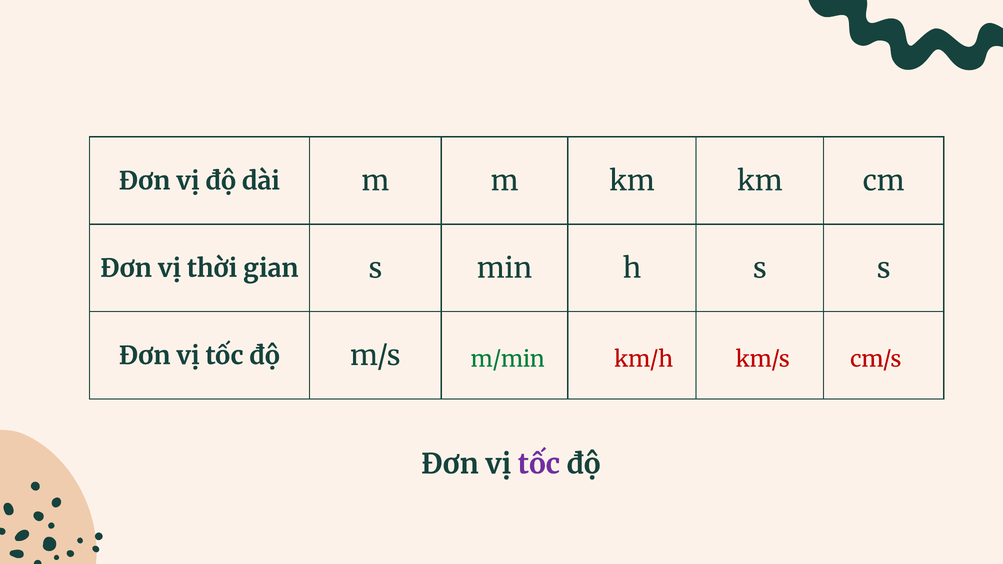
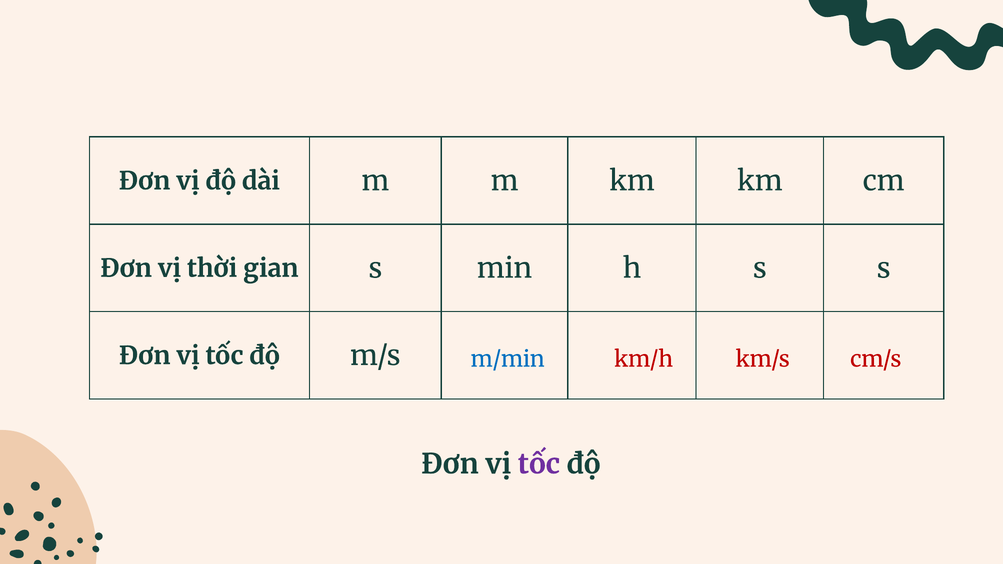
m/min colour: green -> blue
